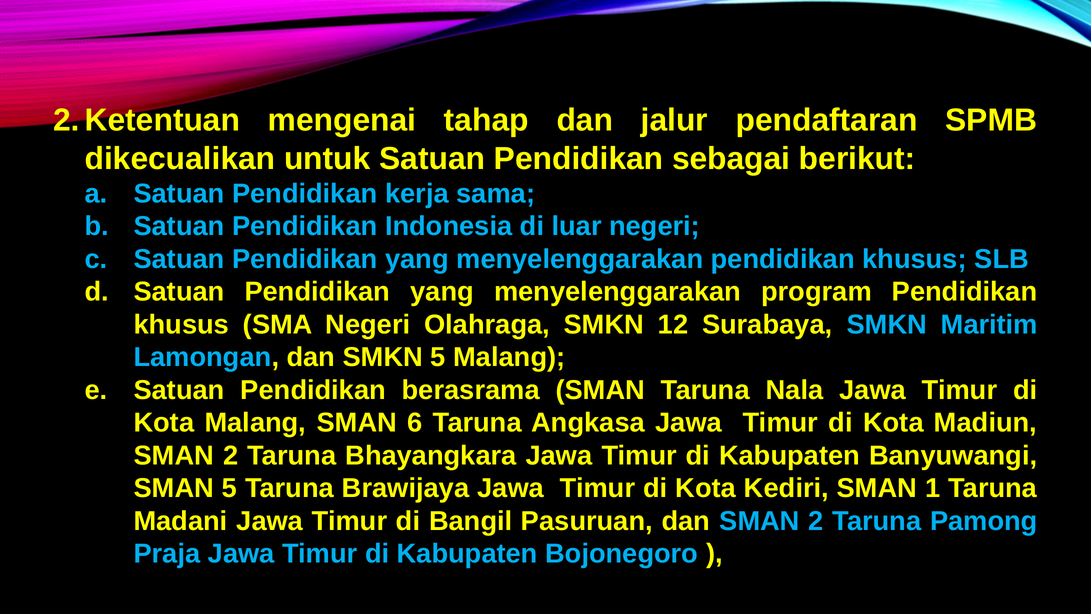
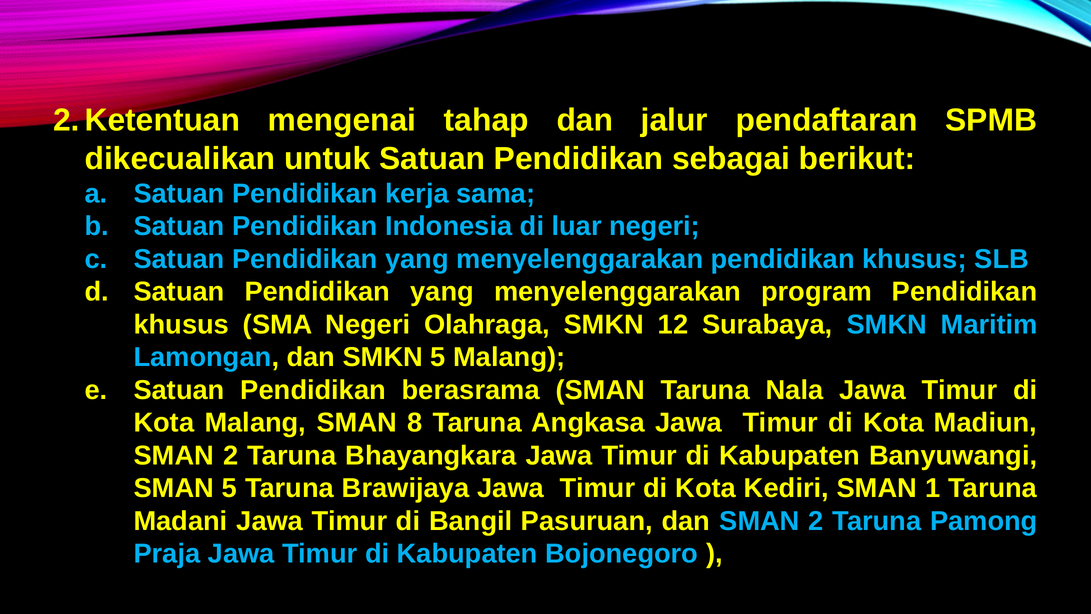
6: 6 -> 8
